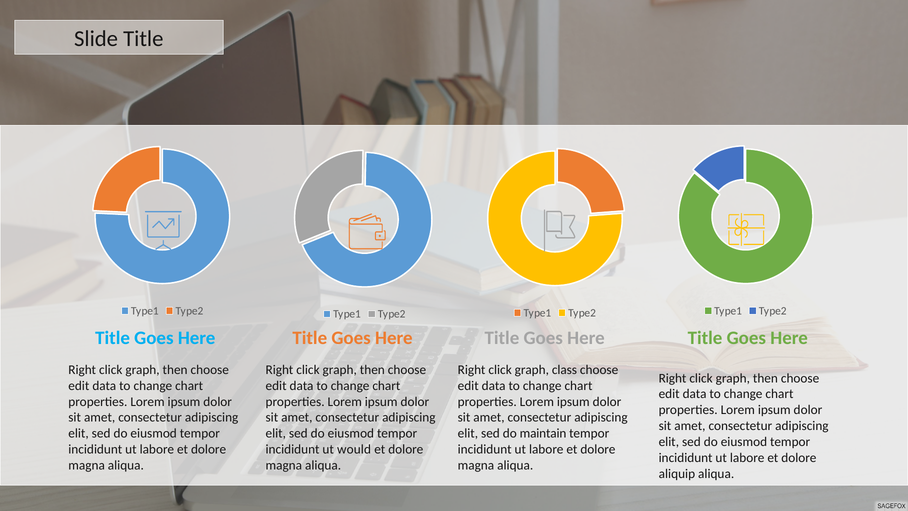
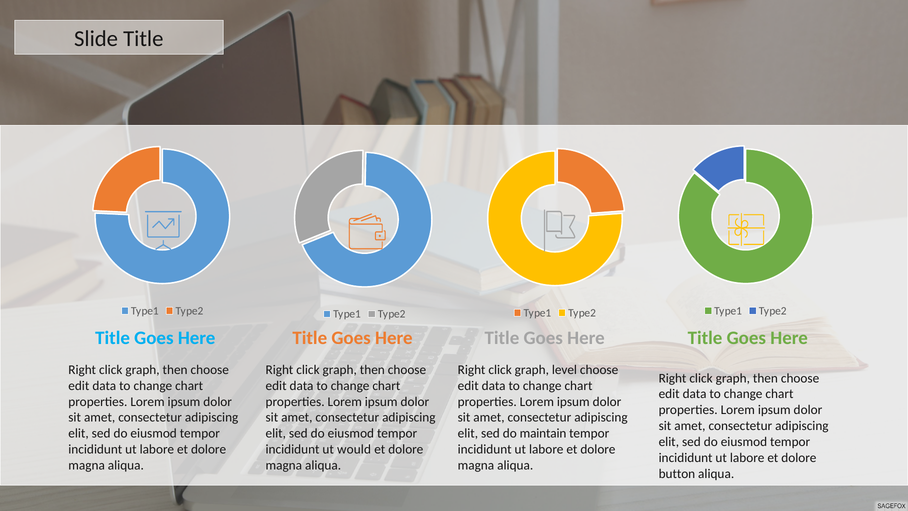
class: class -> level
aliquip: aliquip -> button
